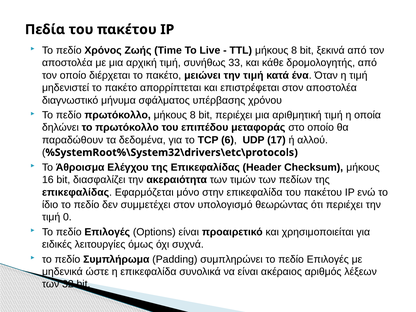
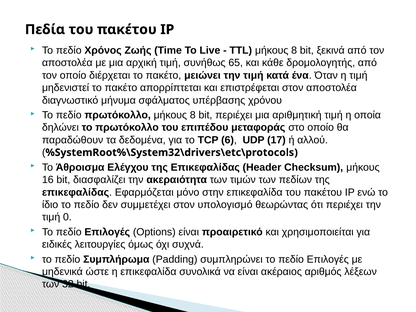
33: 33 -> 65
